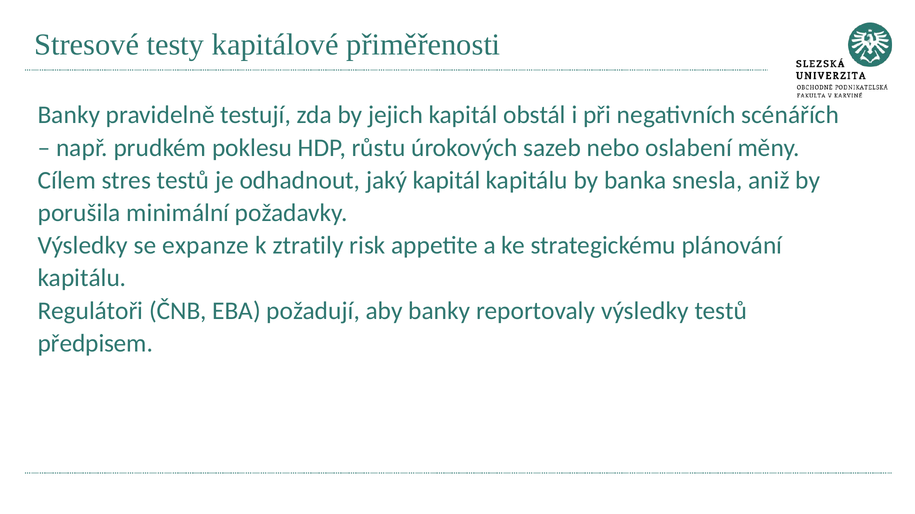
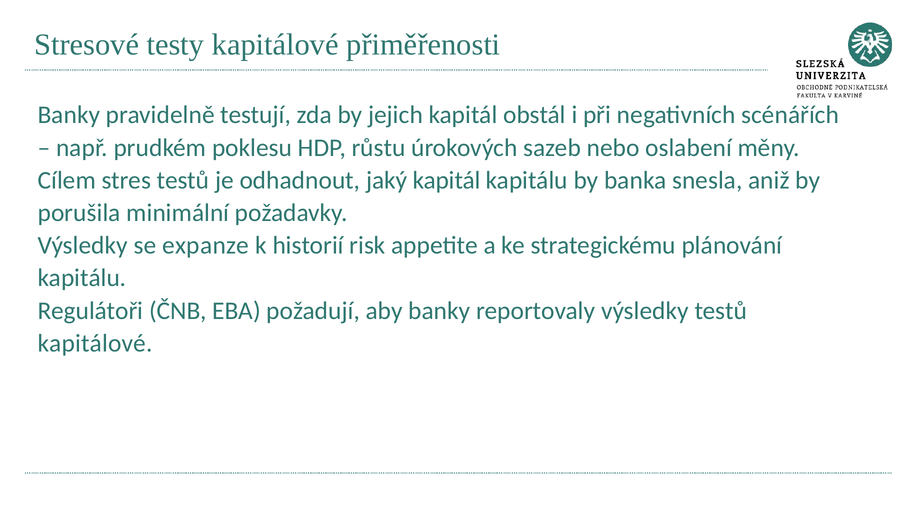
ztratily: ztratily -> historií
předpisem at (95, 344): předpisem -> kapitálové
